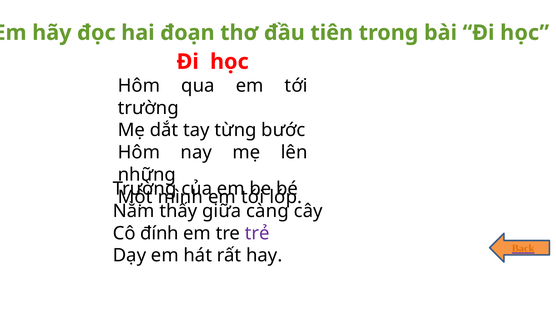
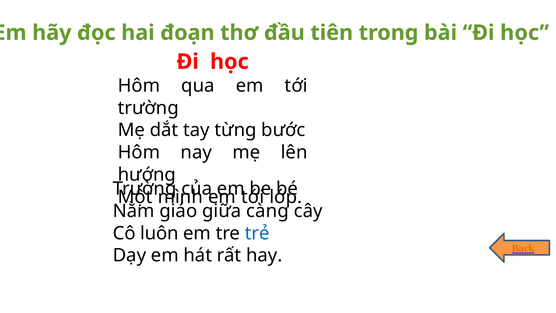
những: những -> hướng
thấy: thấy -> giáo
đính: đính -> luôn
trẻ colour: purple -> blue
